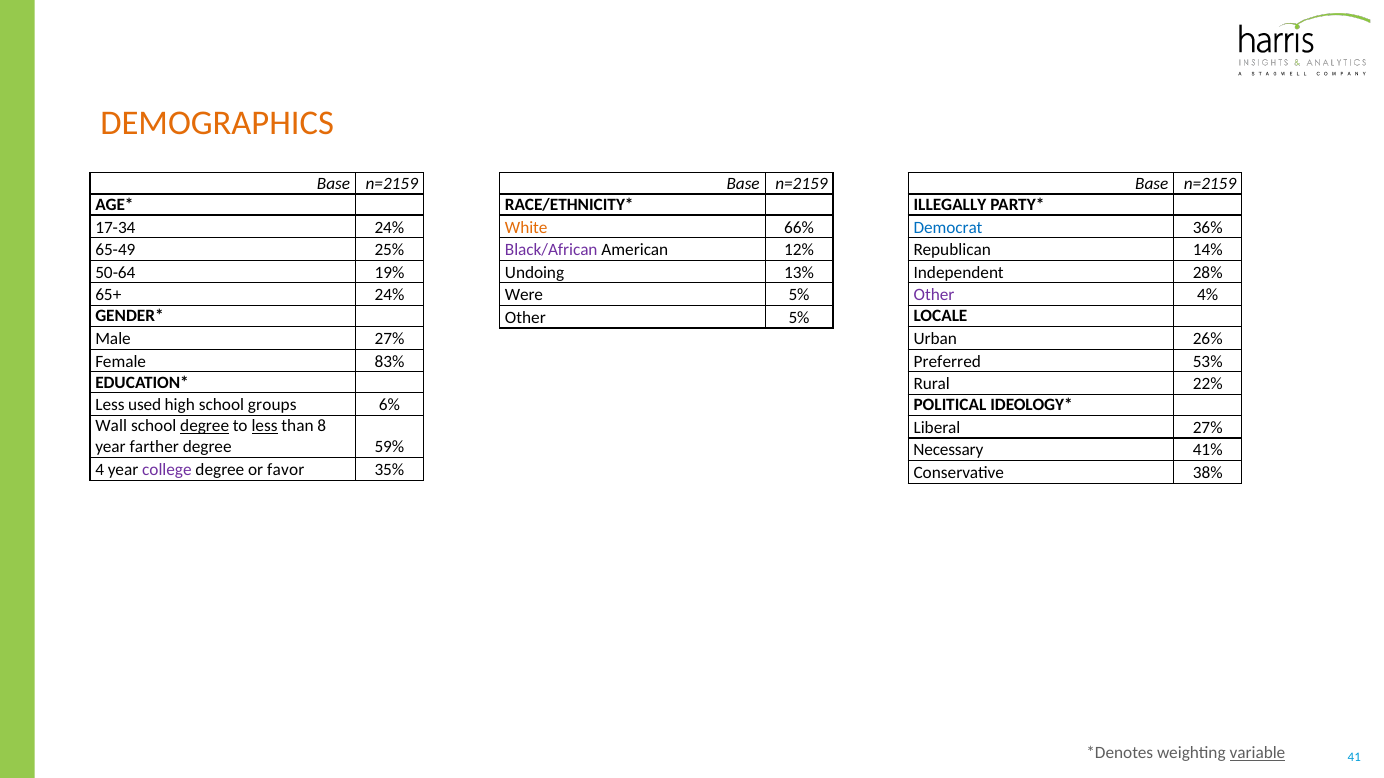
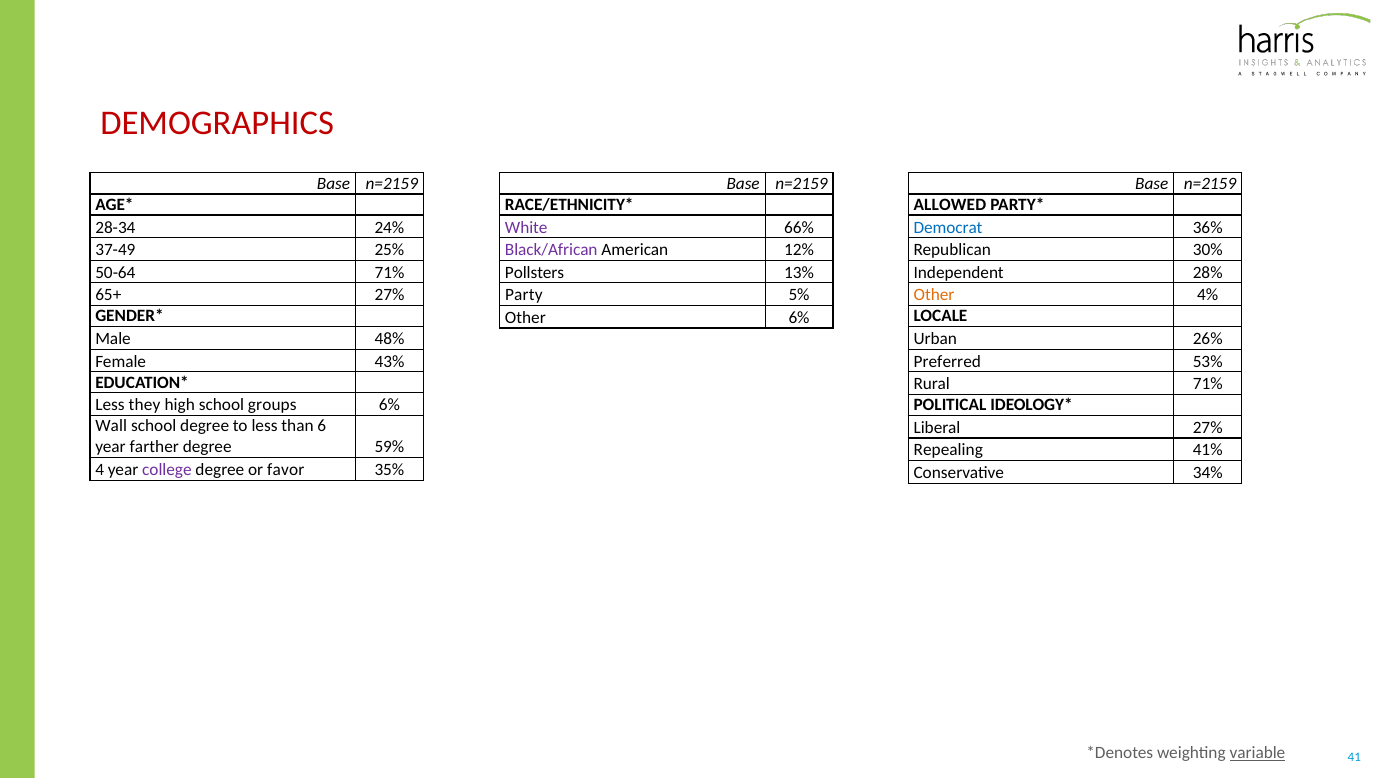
DEMOGRAPHICS colour: orange -> red
ILLEGALLY: ILLEGALLY -> ALLOWED
17-34: 17-34 -> 28-34
White colour: orange -> purple
65-49: 65-49 -> 37-49
14%: 14% -> 30%
50-64 19%: 19% -> 71%
Undoing: Undoing -> Pollsters
65+ 24%: 24% -> 27%
Were: Were -> Party
Other at (934, 295) colour: purple -> orange
Other 5%: 5% -> 6%
Male 27%: 27% -> 48%
83%: 83% -> 43%
Rural 22%: 22% -> 71%
used: used -> they
degree at (205, 426) underline: present -> none
less at (265, 426) underline: present -> none
8: 8 -> 6
Necessary: Necessary -> Repealing
38%: 38% -> 34%
